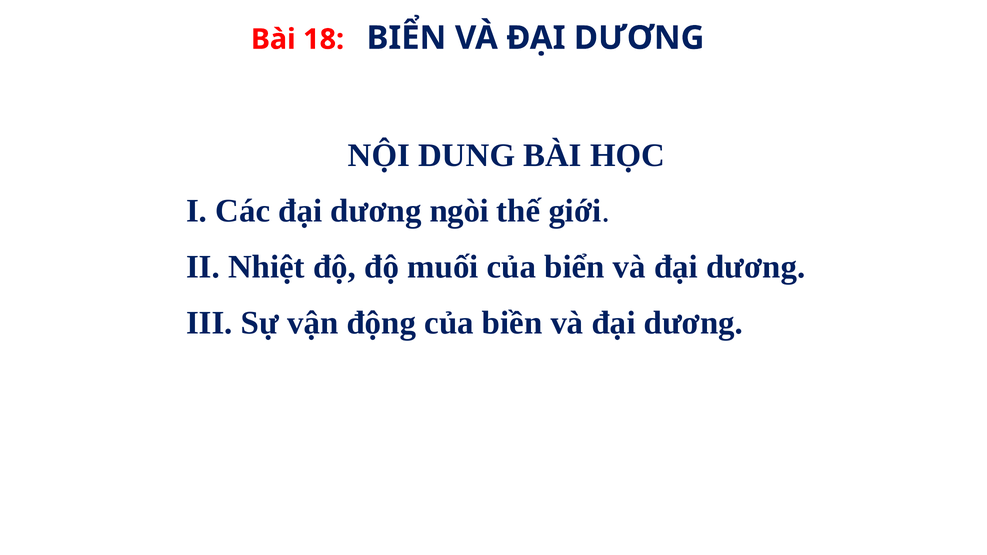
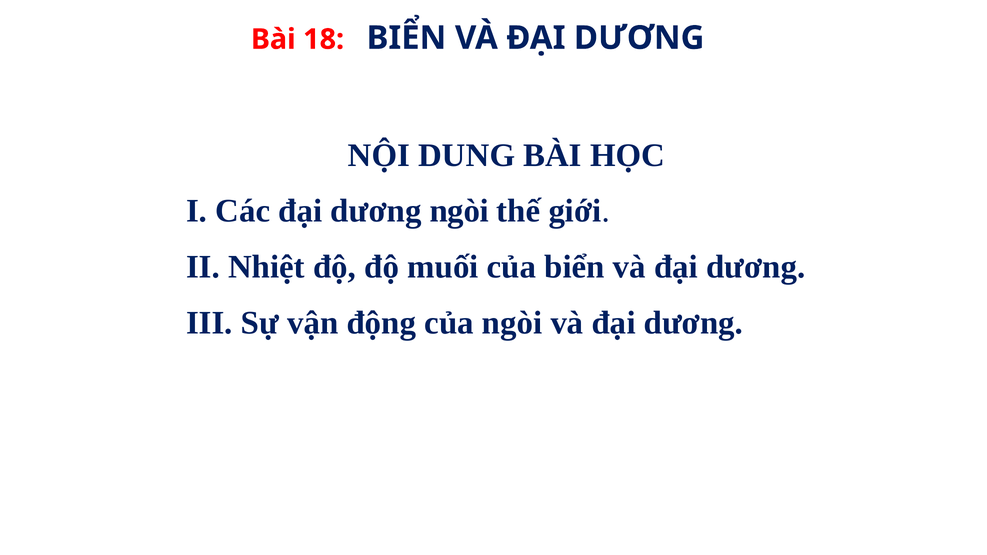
của biền: biền -> ngòi
